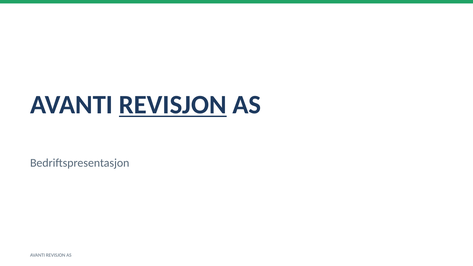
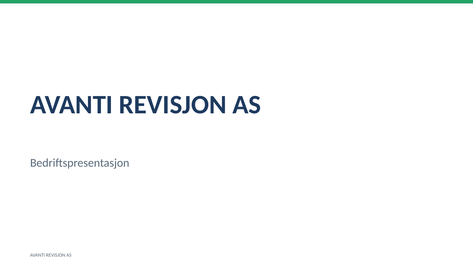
REVISJON at (173, 105) underline: present -> none
